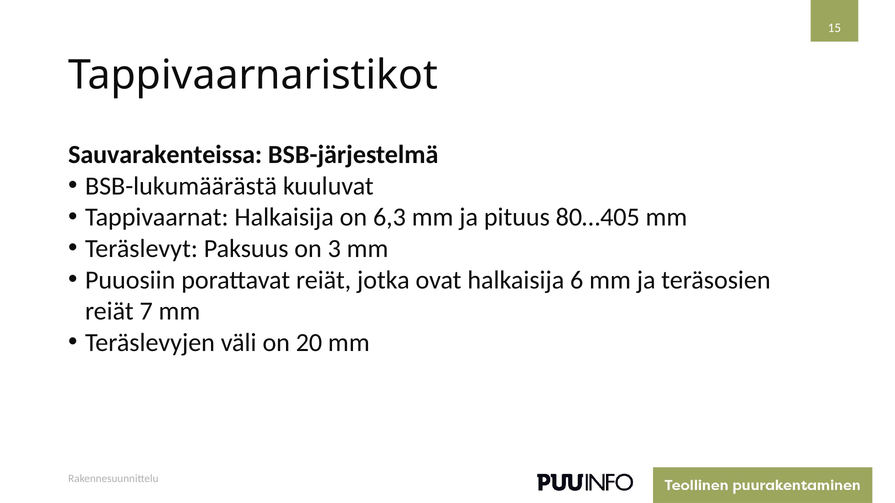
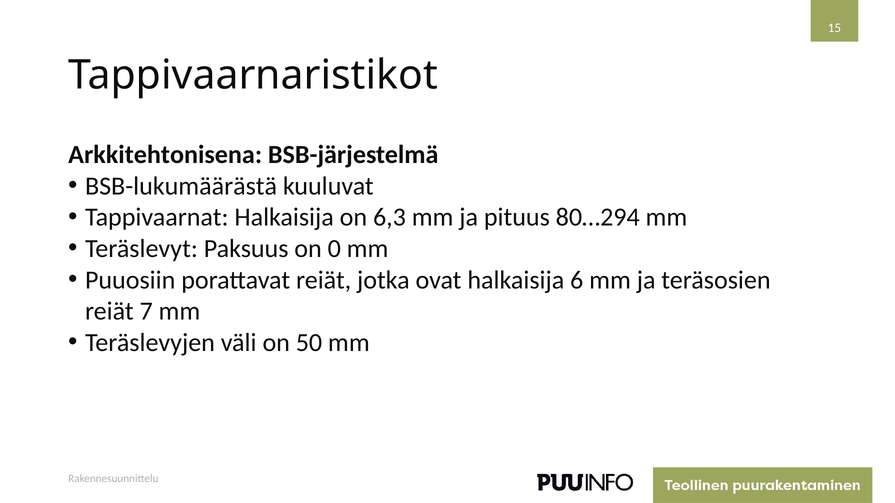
Sauvarakenteissa: Sauvarakenteissa -> Arkkitehtonisena
80…405: 80…405 -> 80…294
3: 3 -> 0
20: 20 -> 50
